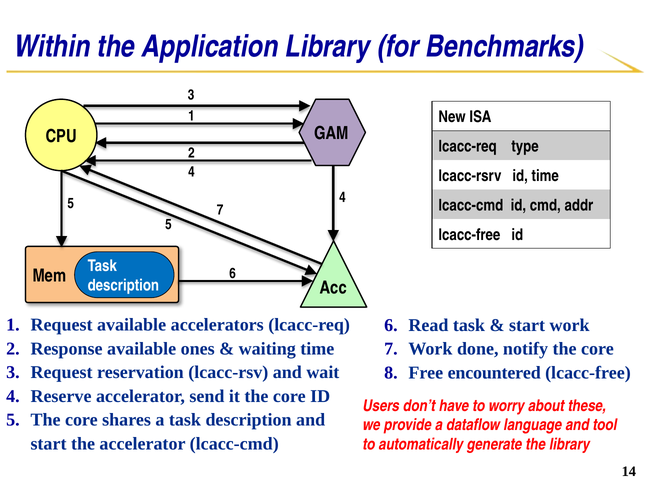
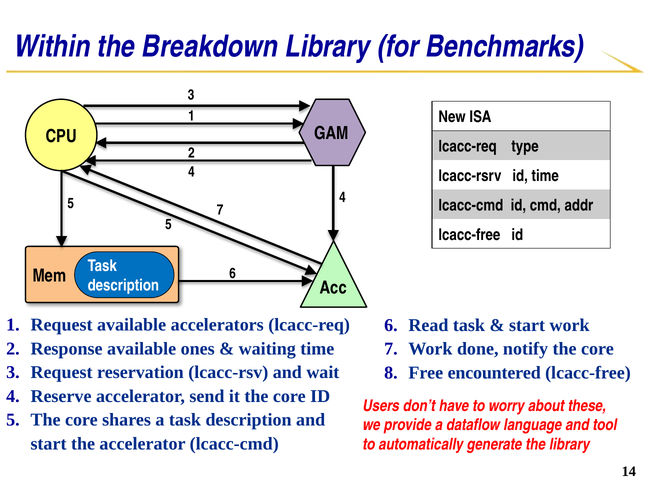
Application: Application -> Breakdown
